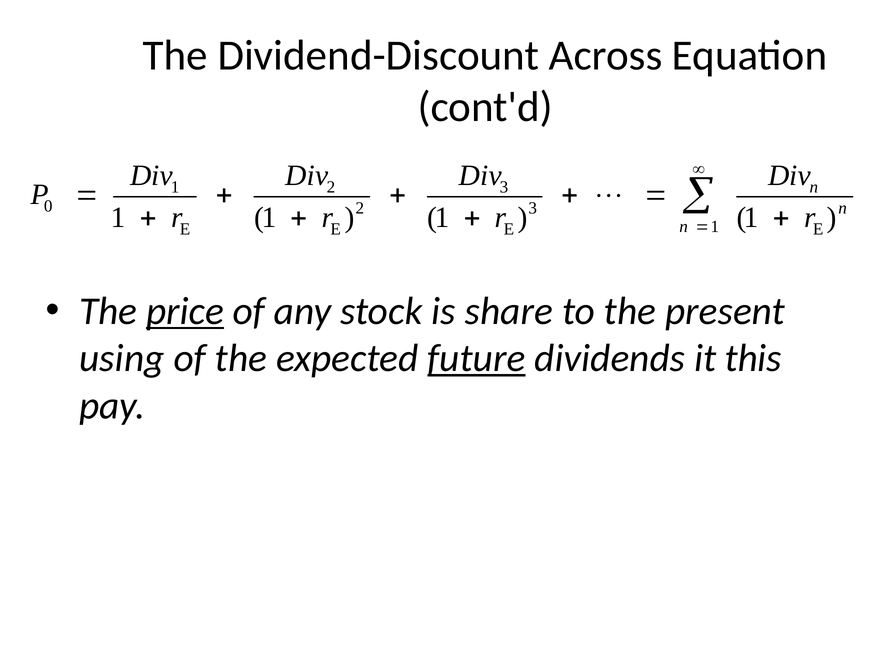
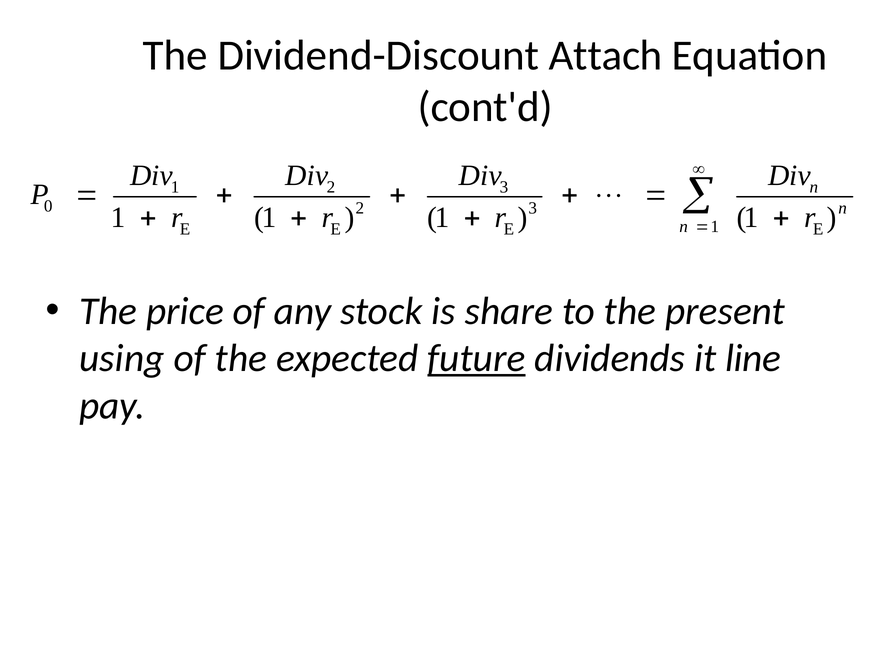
Across: Across -> Attach
price underline: present -> none
this: this -> line
